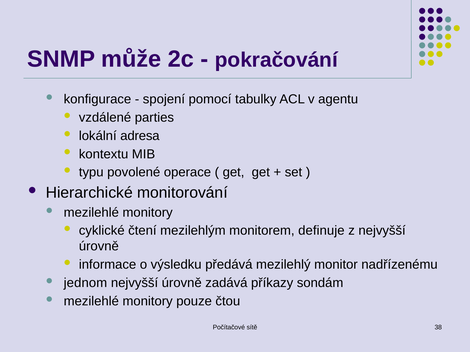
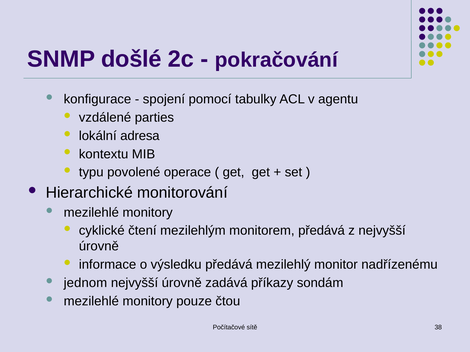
může: může -> došlé
monitorem definuje: definuje -> předává
